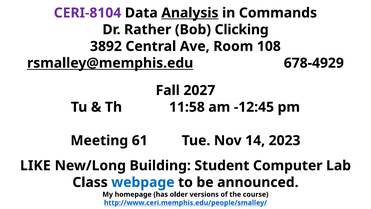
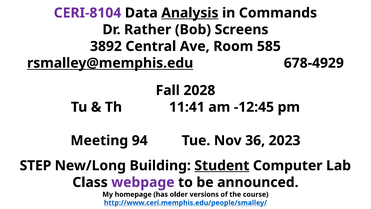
Clicking: Clicking -> Screens
108: 108 -> 585
2027: 2027 -> 2028
11:58: 11:58 -> 11:41
61: 61 -> 94
14: 14 -> 36
LIKE: LIKE -> STEP
Student underline: none -> present
webpage colour: blue -> purple
